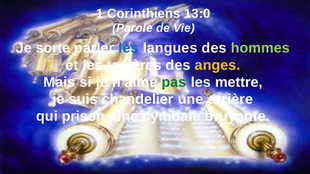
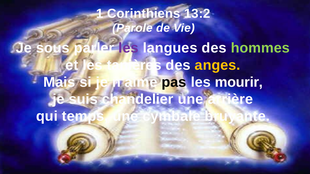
13:0: 13:0 -> 13:2
sorte: sorte -> sous
les at (128, 48) colour: blue -> purple
pas colour: green -> black
mettre: mettre -> mourir
prison: prison -> temps
